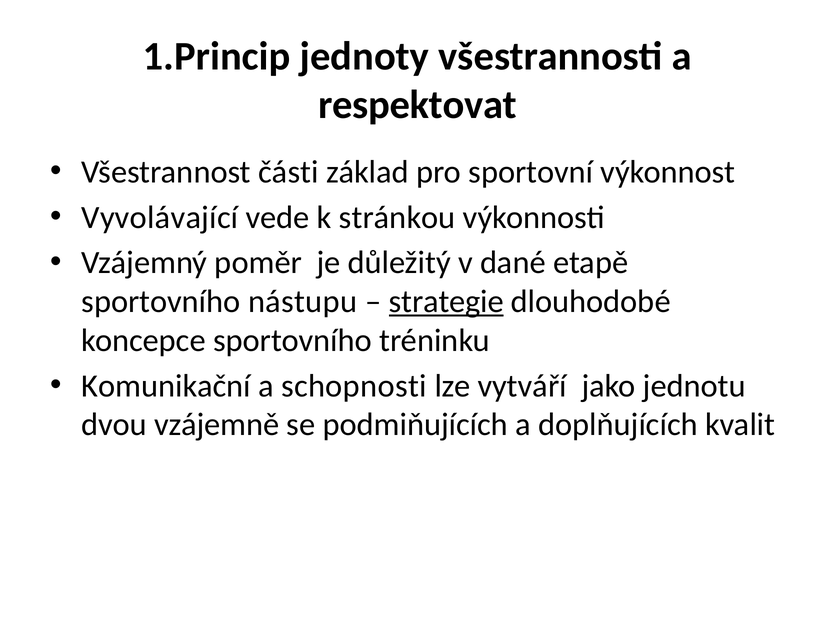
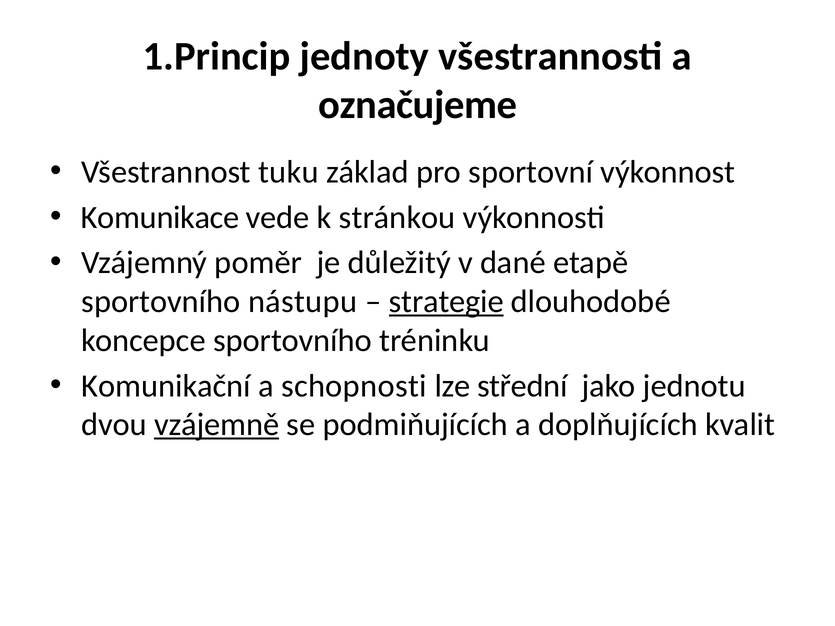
respektovat: respektovat -> označujeme
části: části -> tuku
Vyvolávající: Vyvolávající -> Komunikace
vytváří: vytváří -> střední
vzájemně underline: none -> present
